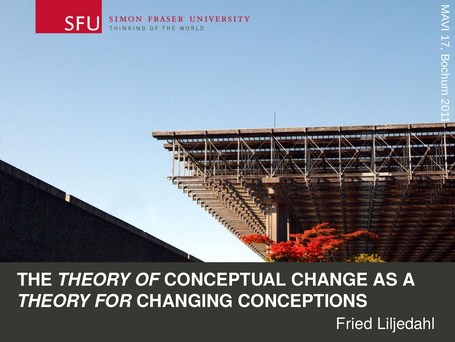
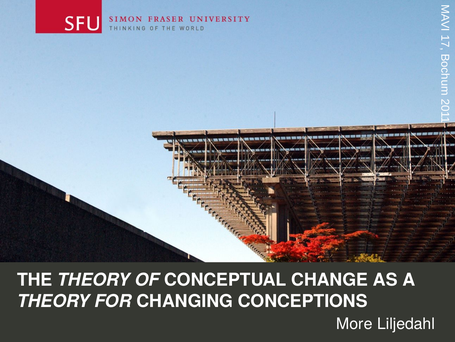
Fried: Fried -> More
